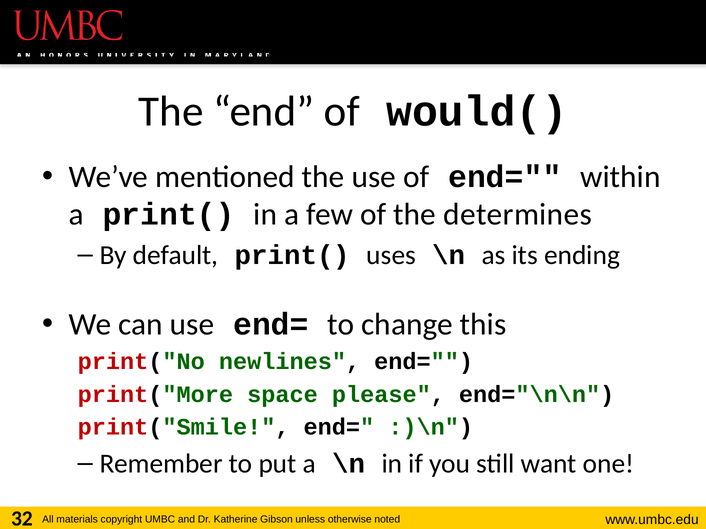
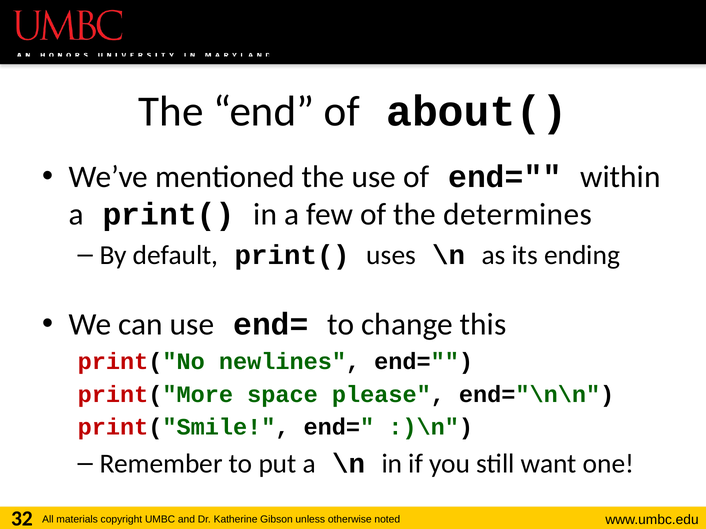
would(: would( -> about(
